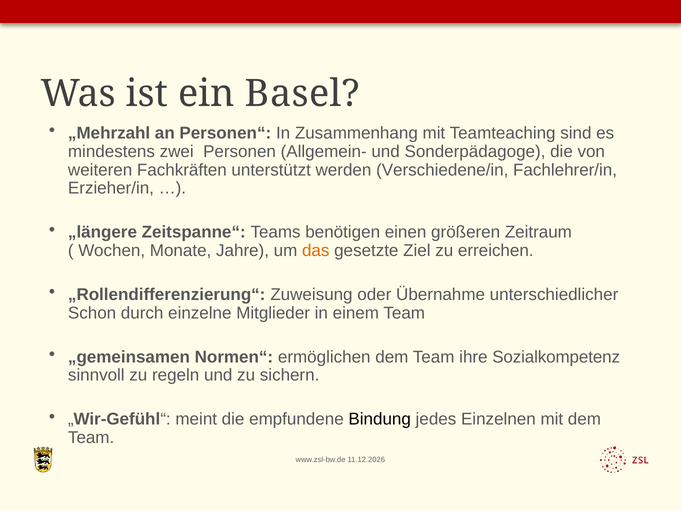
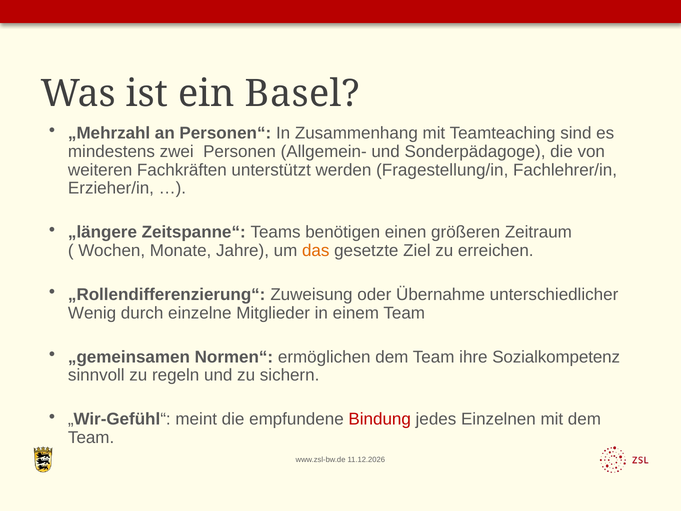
Verschiedene/in: Verschiedene/in -> Fragestellung/in
Schon: Schon -> Wenig
Bindung colour: black -> red
